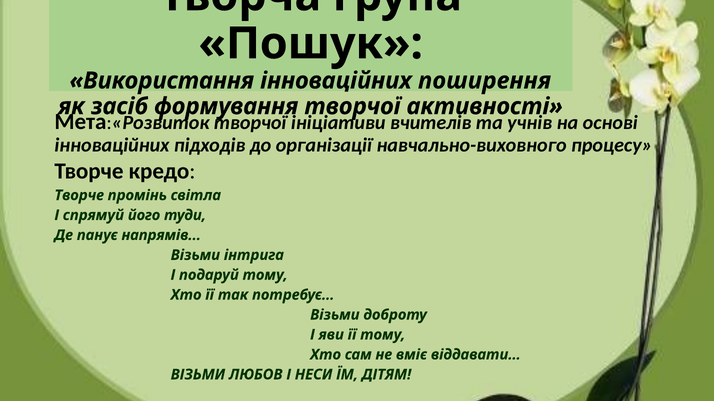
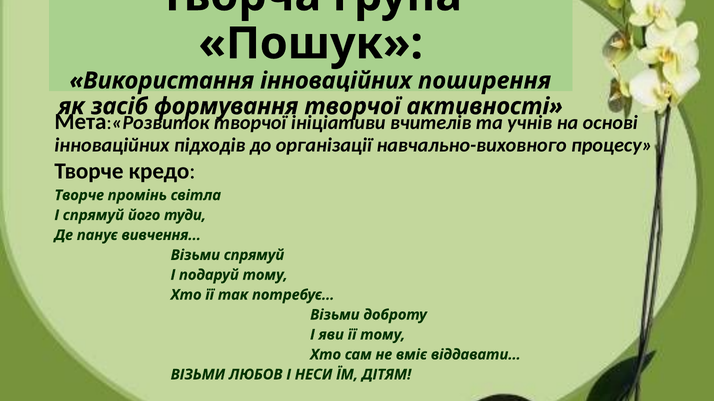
напрямів: напрямів -> вивчення
Візьми інтрига: інтрига -> спрямуй
